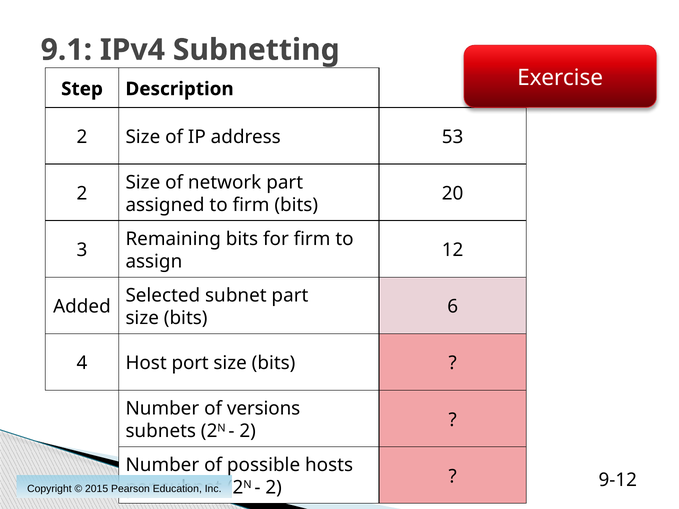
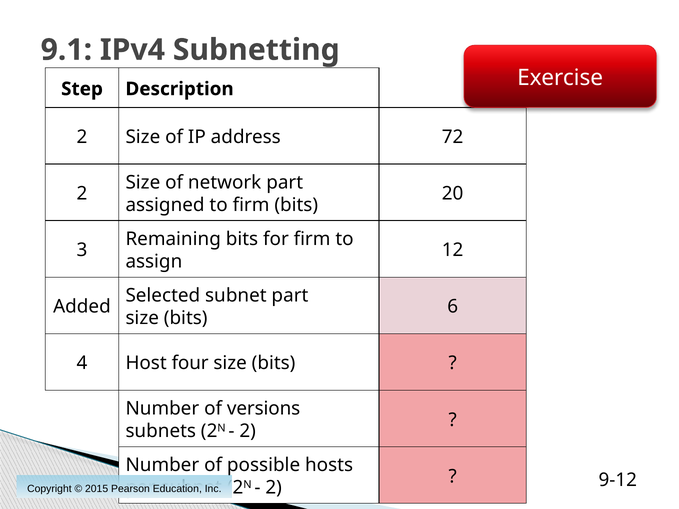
53: 53 -> 72
port: port -> four
